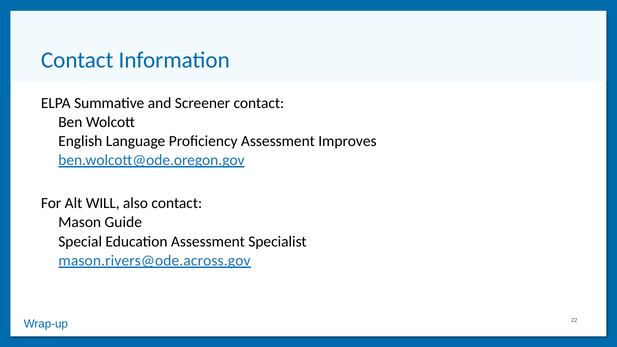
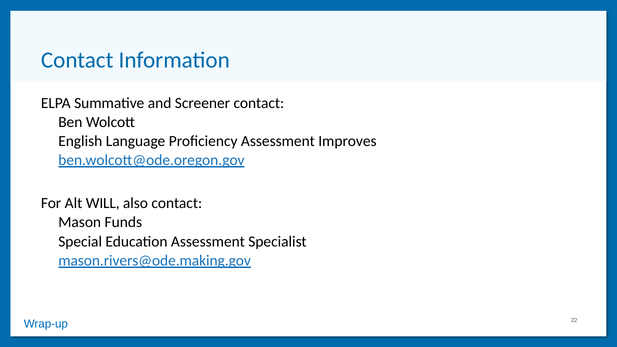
Guide: Guide -> Funds
mason.rivers@ode.across.gov: mason.rivers@ode.across.gov -> mason.rivers@ode.making.gov
